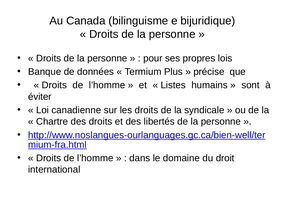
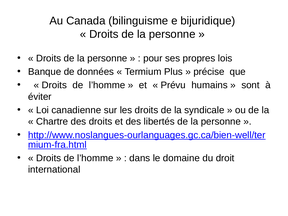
Listes: Listes -> Prévu
